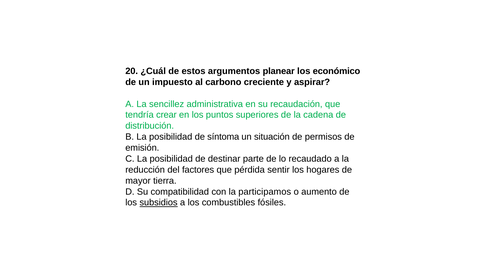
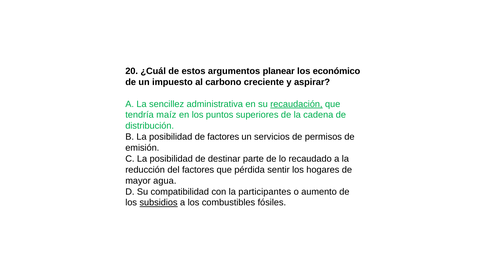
recaudación underline: none -> present
crear: crear -> maíz
de síntoma: síntoma -> factores
situación: situación -> servicios
tierra: tierra -> agua
participamos: participamos -> participantes
